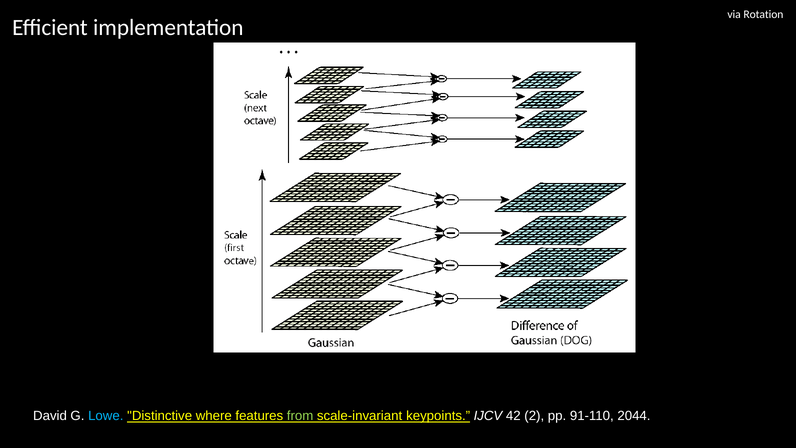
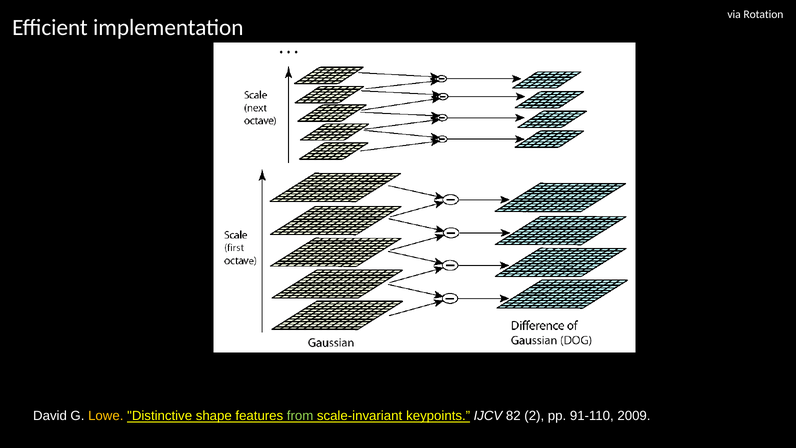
Lowe colour: light blue -> yellow
where: where -> shape
42: 42 -> 82
2044: 2044 -> 2009
